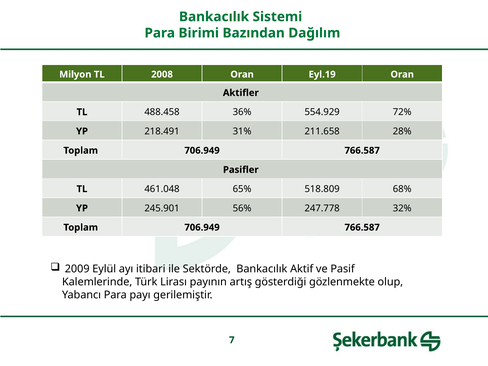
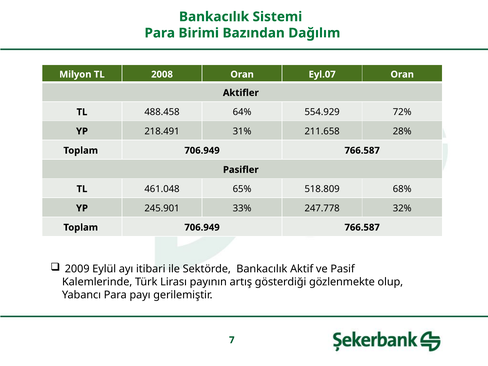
Eyl.19: Eyl.19 -> Eyl.07
36%: 36% -> 64%
56%: 56% -> 33%
